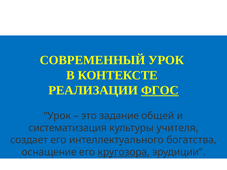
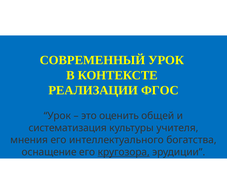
ФГОС underline: present -> none
задание: задание -> оценить
создает: создает -> мнения
